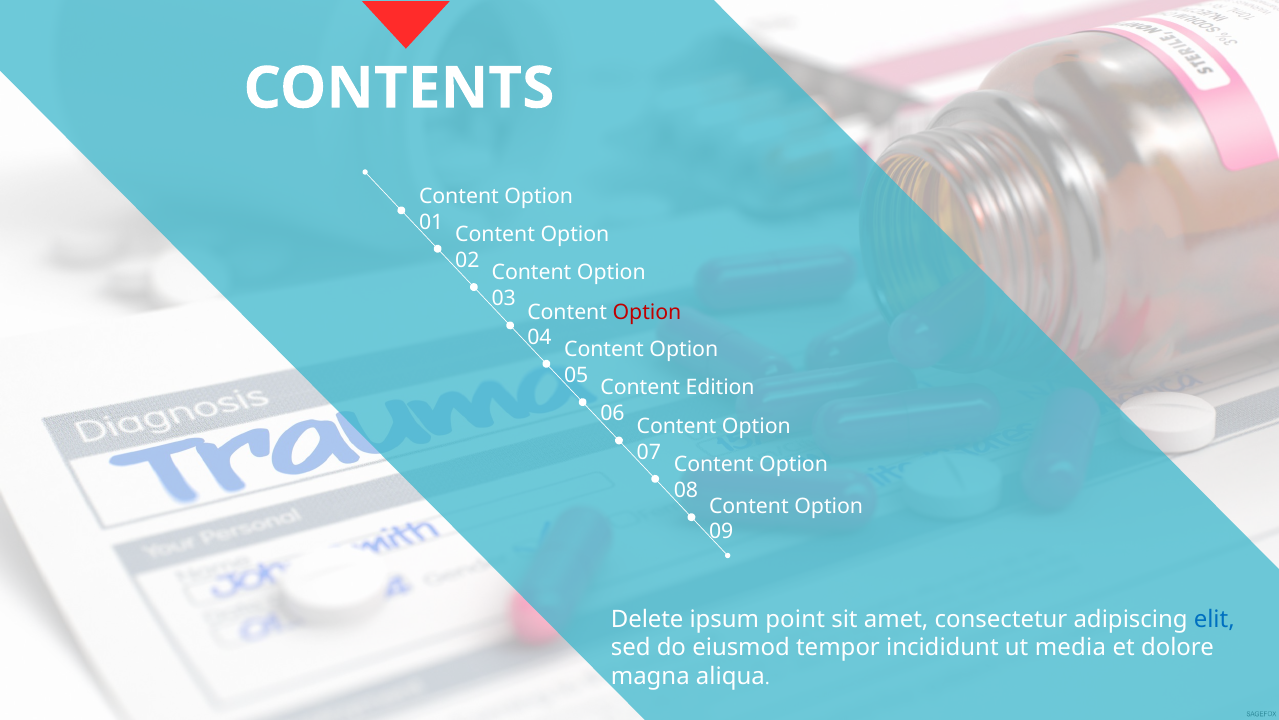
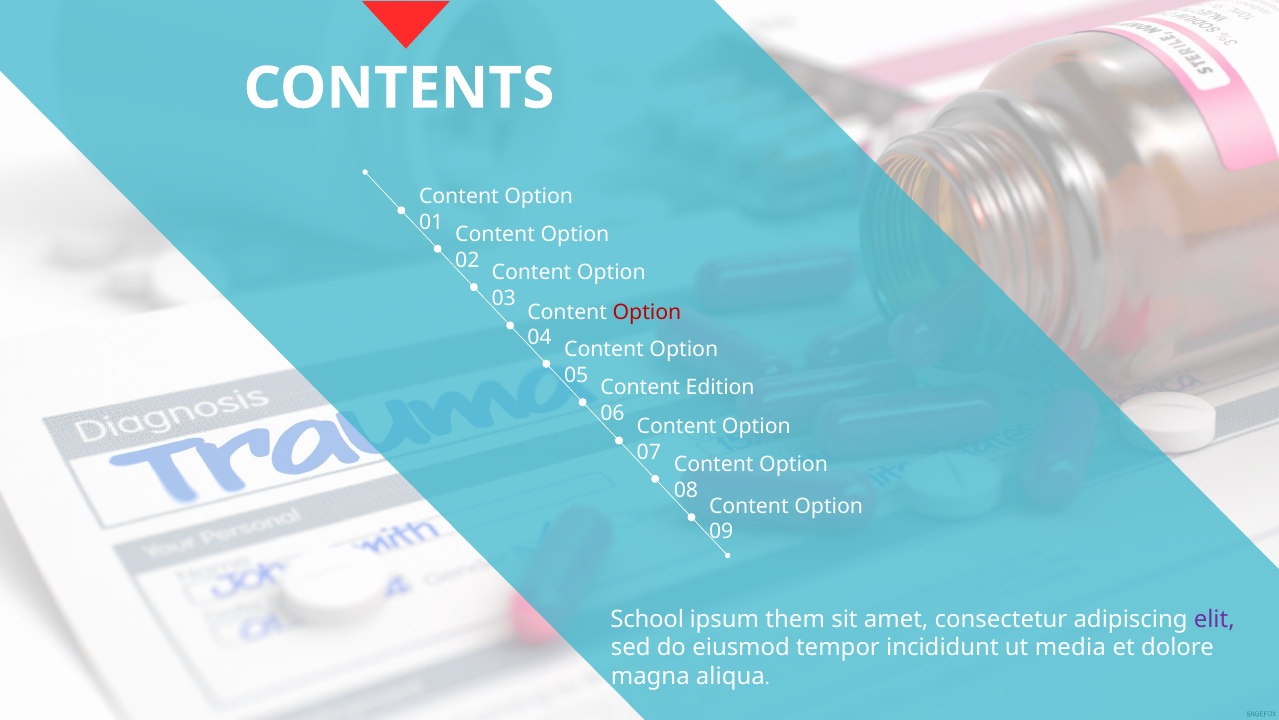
Delete: Delete -> School
point: point -> them
elit colour: blue -> purple
